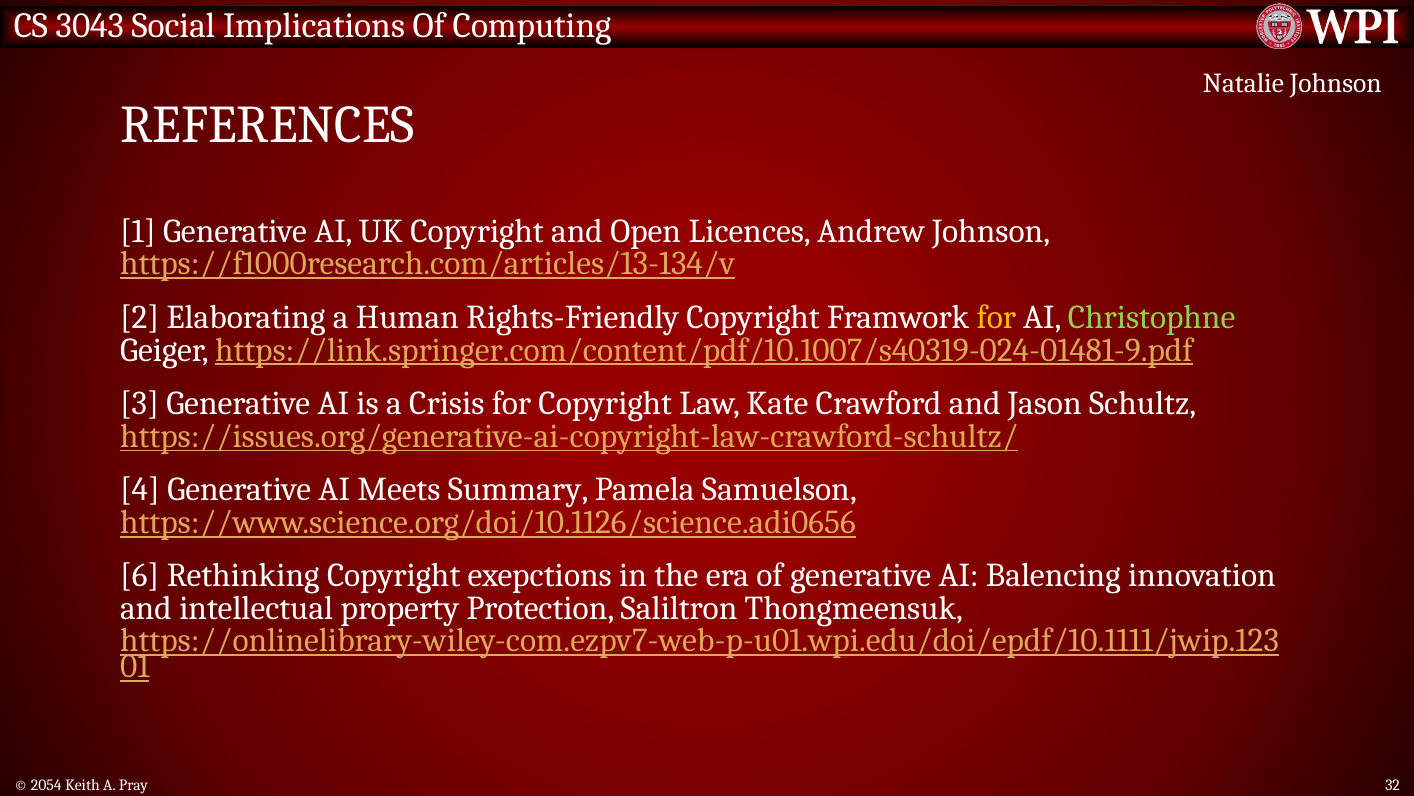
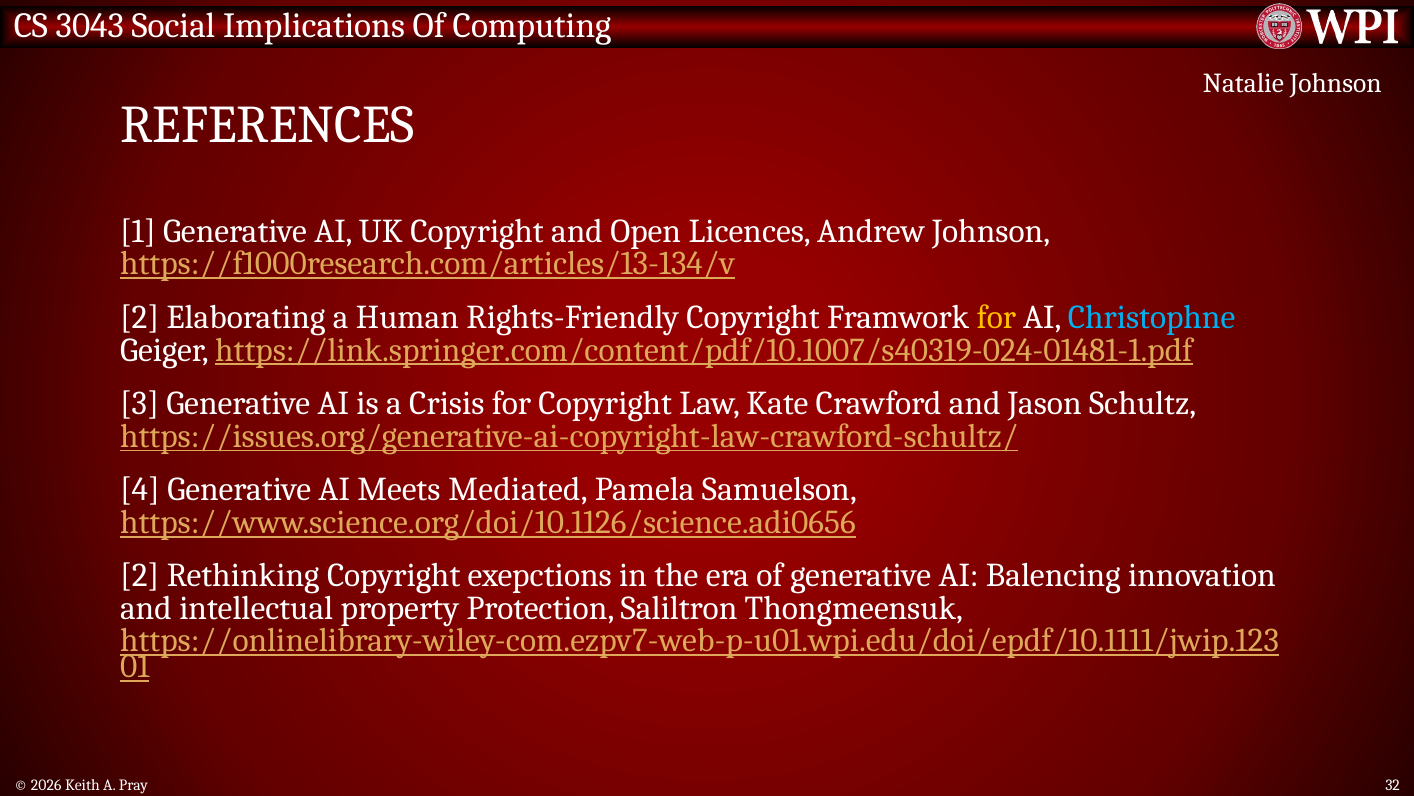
Christophne colour: light green -> light blue
https://link.springer.com/content/pdf/10.1007/s40319-024-01481-9.pdf: https://link.springer.com/content/pdf/10.1007/s40319-024-01481-9.pdf -> https://link.springer.com/content/pdf/10.1007/s40319-024-01481-1.pdf
Summary: Summary -> Mediated
6 at (140, 575): 6 -> 2
2054: 2054 -> 2026
